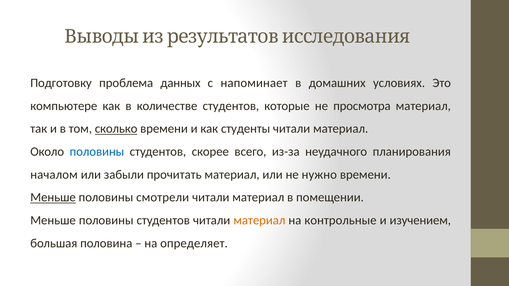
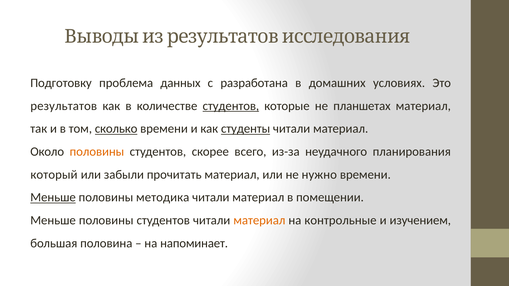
напоминает: напоминает -> разработана
компьютере: компьютере -> результатов
студентов at (231, 106) underline: none -> present
просмотра: просмотра -> планшетах
студенты underline: none -> present
половины at (97, 152) colour: blue -> orange
началом: началом -> который
смотрели: смотрели -> методика
определяет: определяет -> напоминает
